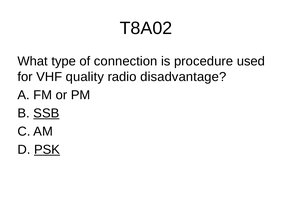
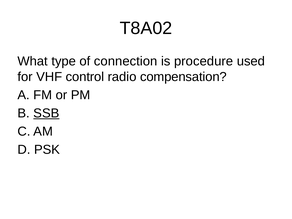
quality: quality -> control
disadvantage: disadvantage -> compensation
PSK underline: present -> none
